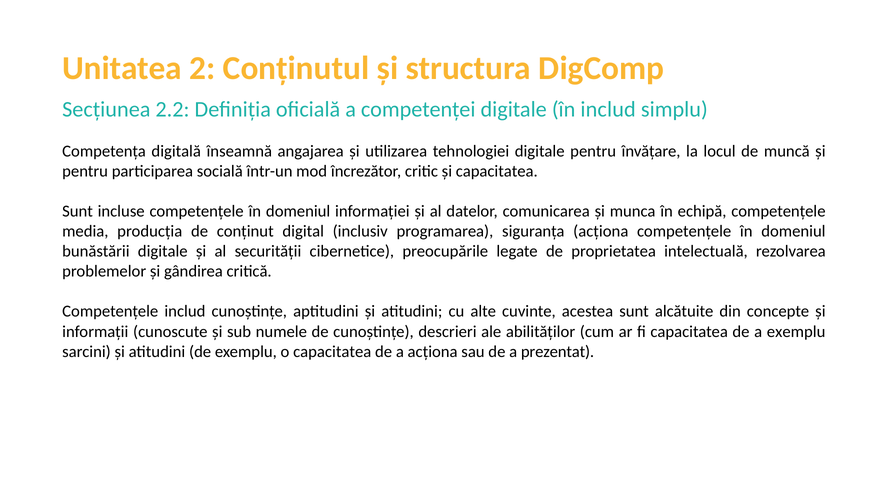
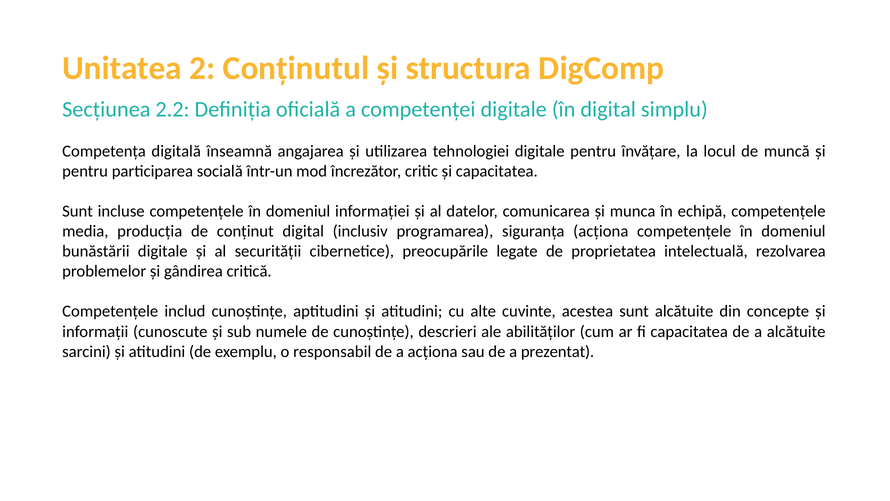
în includ: includ -> digital
a exemplu: exemplu -> alcătuite
o capacitatea: capacitatea -> responsabil
